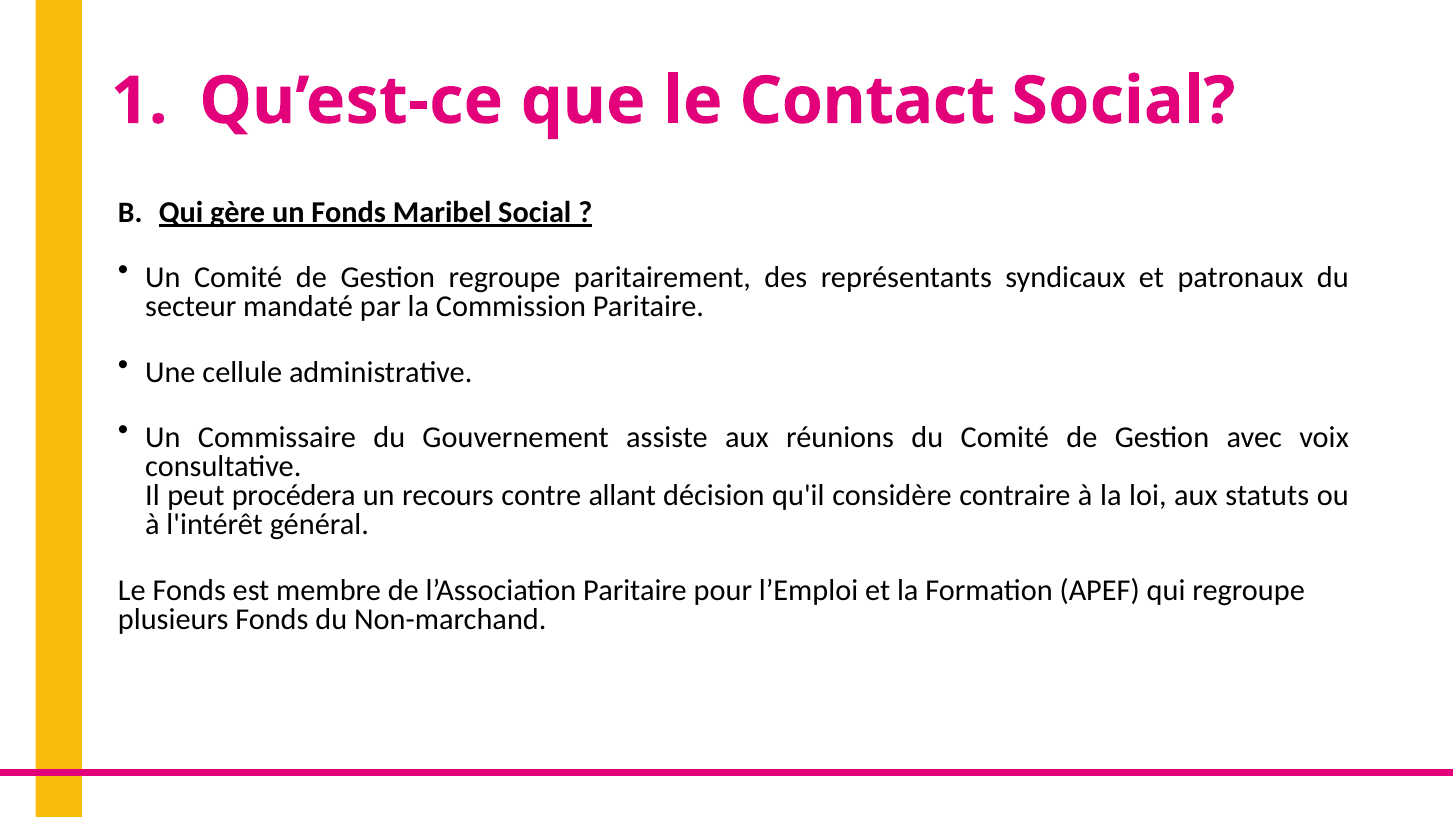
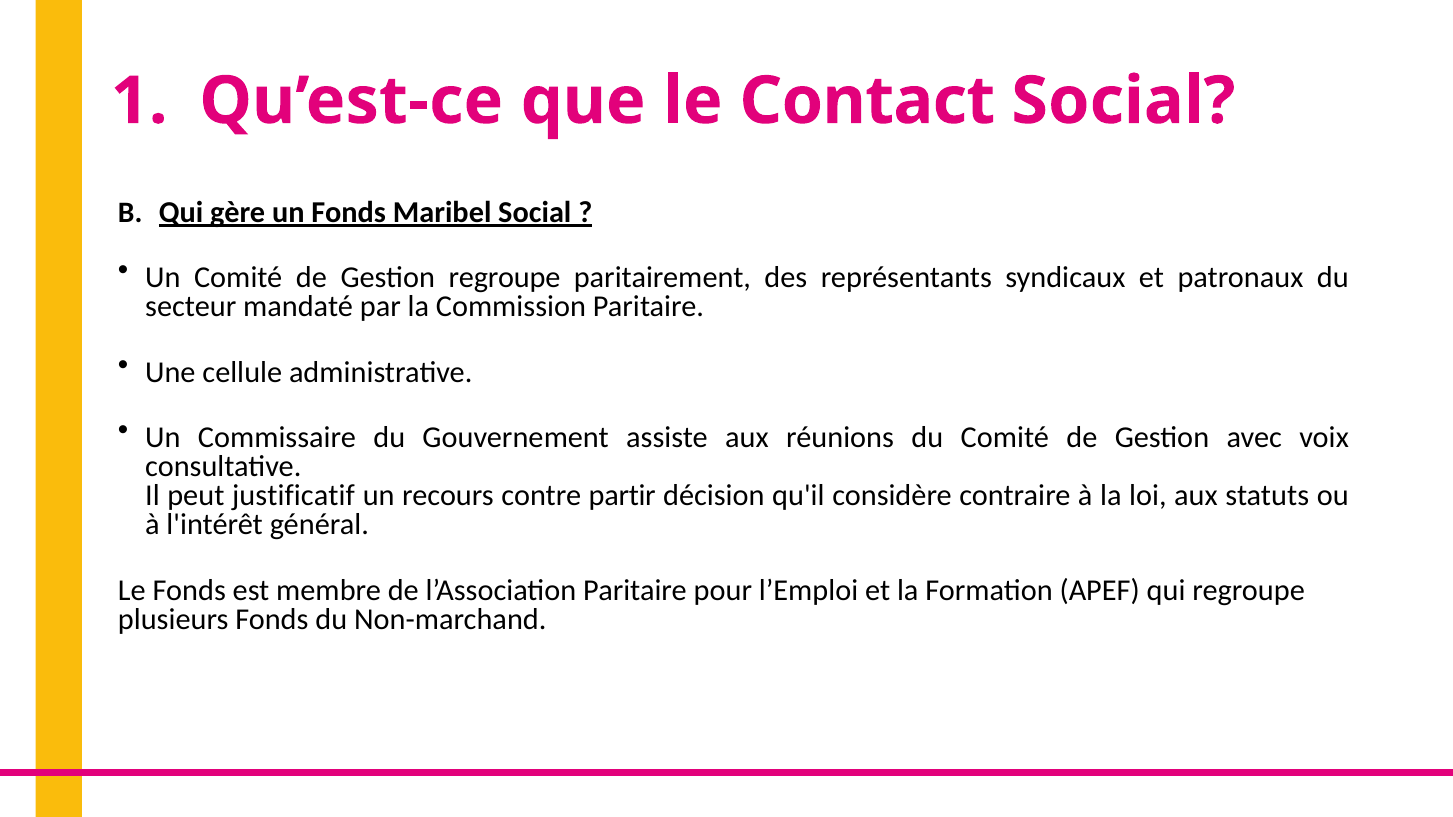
procédera: procédera -> justificatif
allant: allant -> partir
